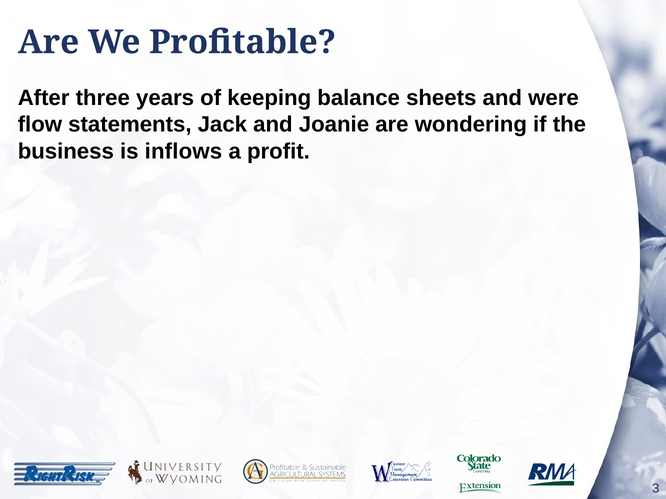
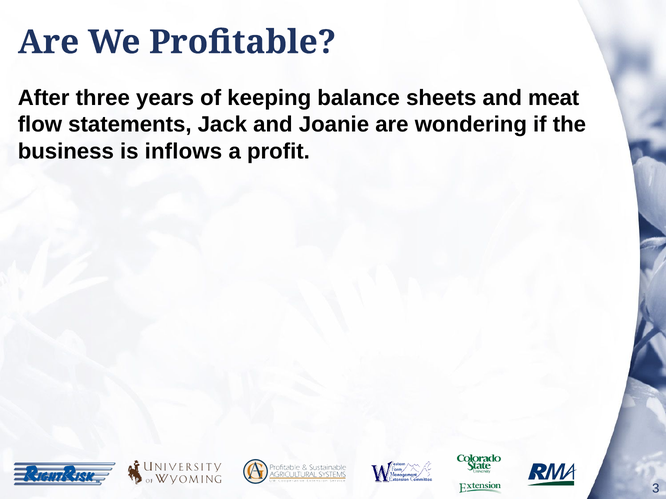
were: were -> meat
